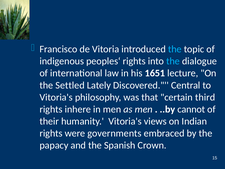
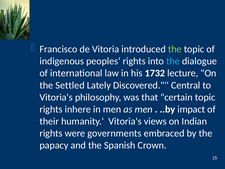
the at (175, 49) colour: light blue -> light green
1651: 1651 -> 1732
certain third: third -> topic
cannot: cannot -> impact
